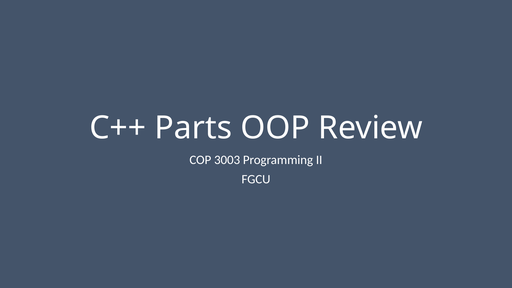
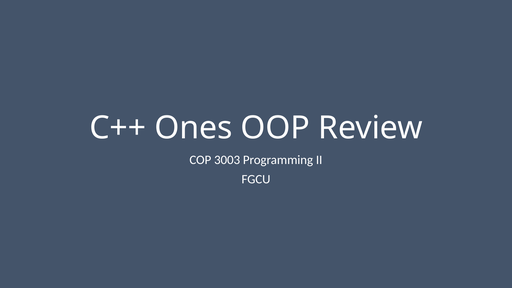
Parts: Parts -> Ones
